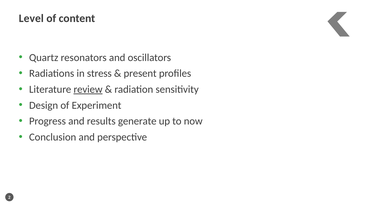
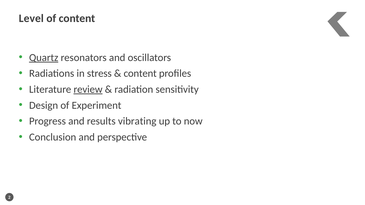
Quartz underline: none -> present
present at (140, 74): present -> content
generate: generate -> vibrating
